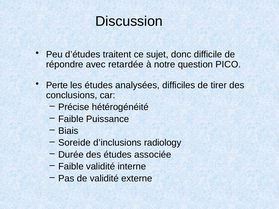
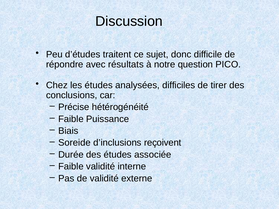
retardée: retardée -> résultats
Perte: Perte -> Chez
radiology: radiology -> reçoivent
